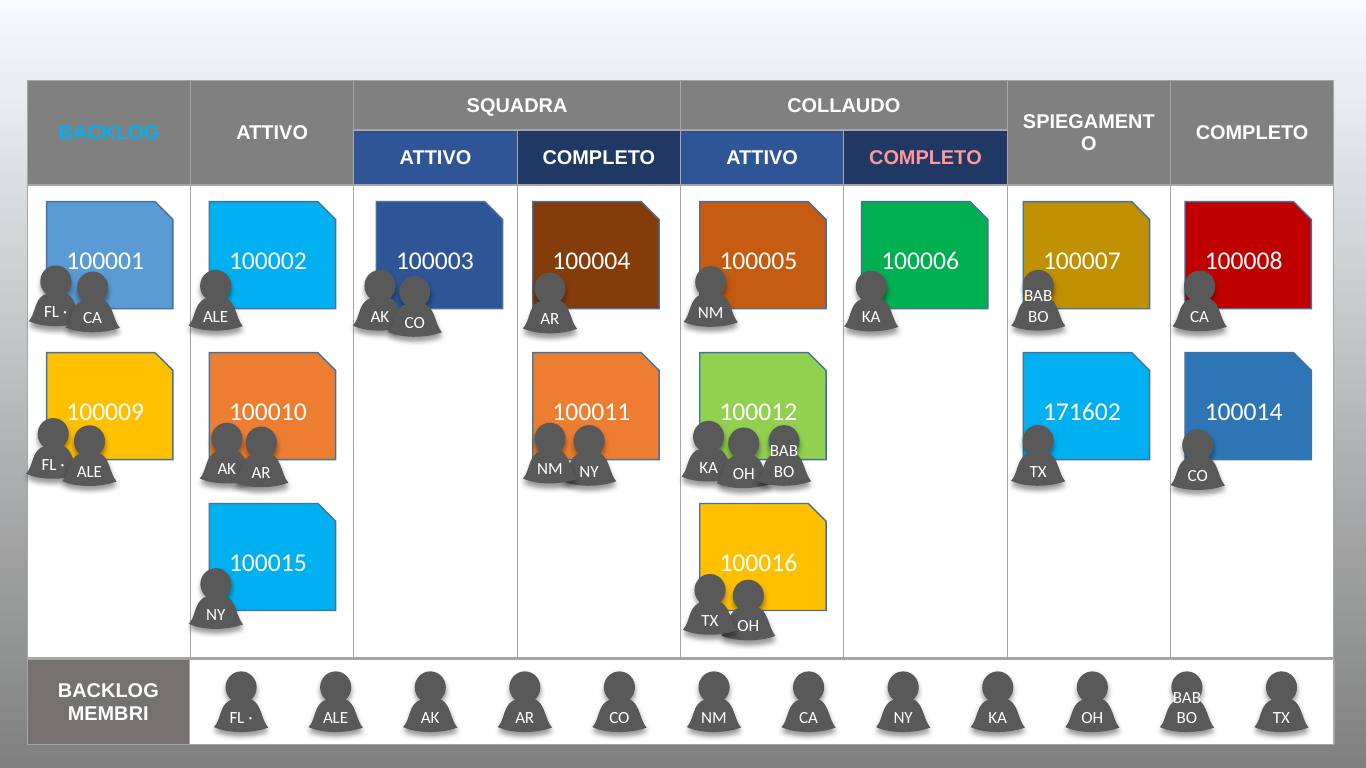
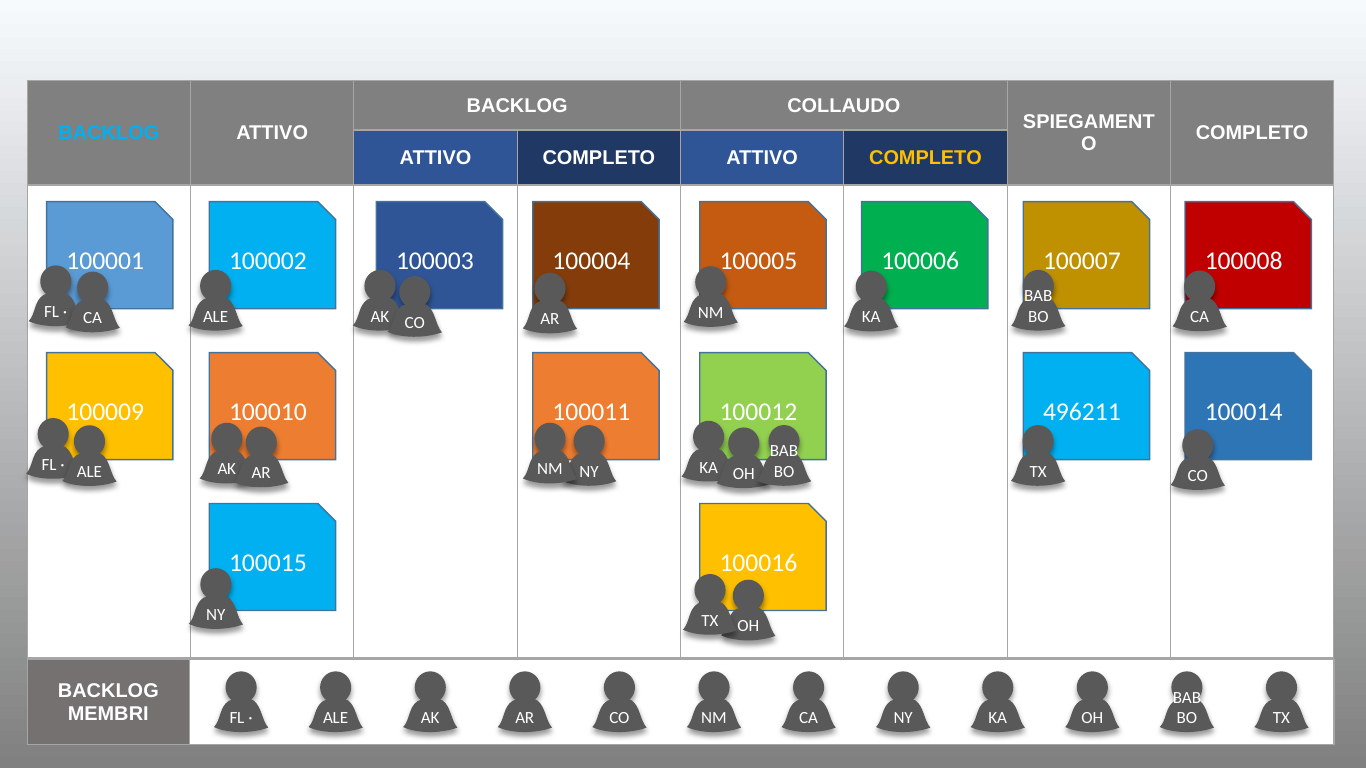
SQUADRA at (517, 106): SQUADRA -> BACKLOG
COMPLETO at (925, 158) colour: pink -> yellow
171602: 171602 -> 496211
